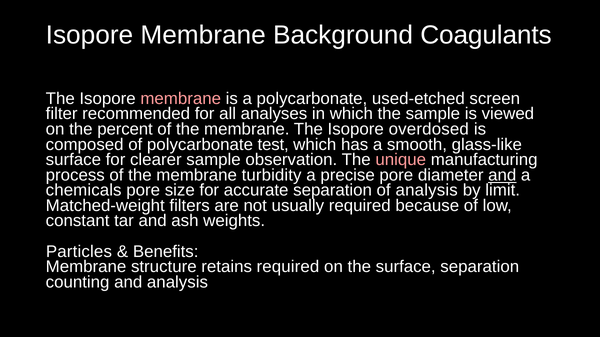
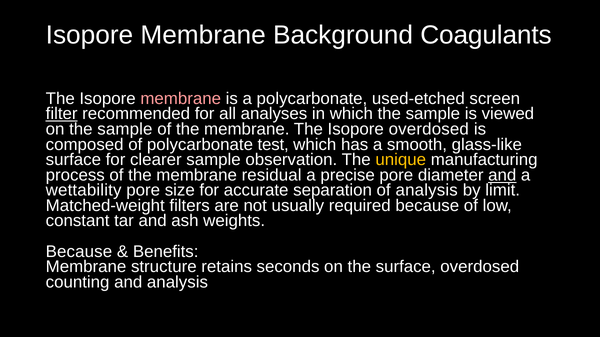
filter underline: none -> present
on the percent: percent -> sample
unique colour: pink -> yellow
turbidity: turbidity -> residual
chemicals: chemicals -> wettability
Particles at (79, 252): Particles -> Because
retains required: required -> seconds
surface separation: separation -> overdosed
